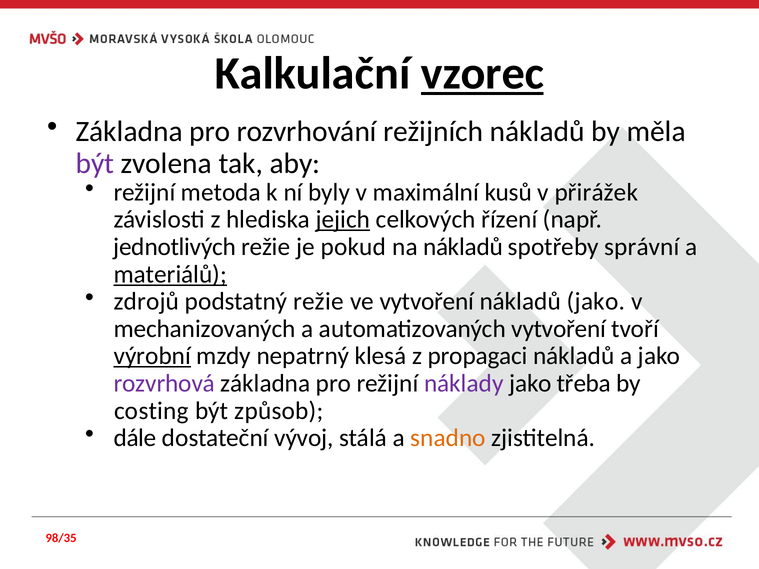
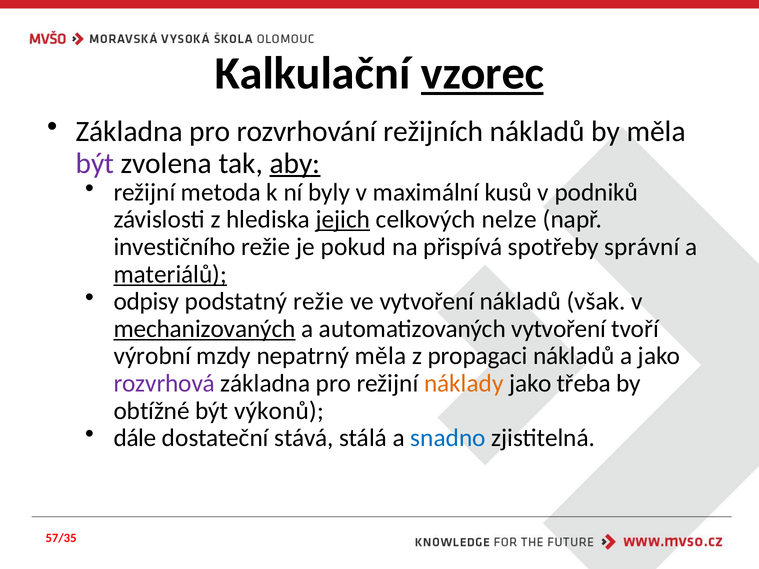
aby underline: none -> present
přirážek: přirážek -> podniků
řízení: řízení -> nelze
jednotlivých: jednotlivých -> investičního
na nákladů: nákladů -> přispívá
zdrojů: zdrojů -> odpisy
nákladů jako: jako -> však
mechanizovaných underline: none -> present
výrobní underline: present -> none
nepatrný klesá: klesá -> měla
náklady colour: purple -> orange
costing: costing -> obtížné
způsob: způsob -> výkonů
vývoj: vývoj -> stává
snadno colour: orange -> blue
98/35: 98/35 -> 57/35
